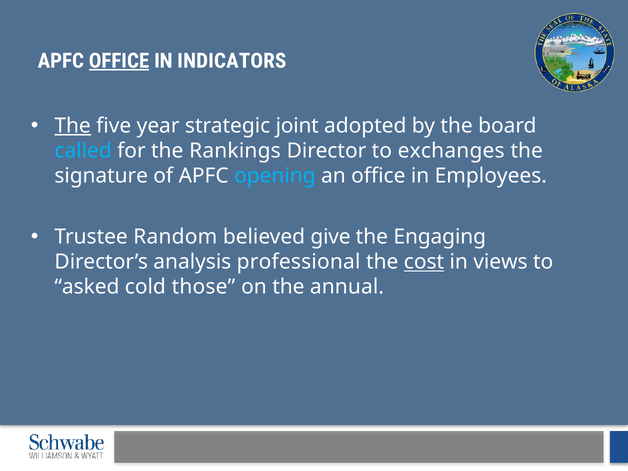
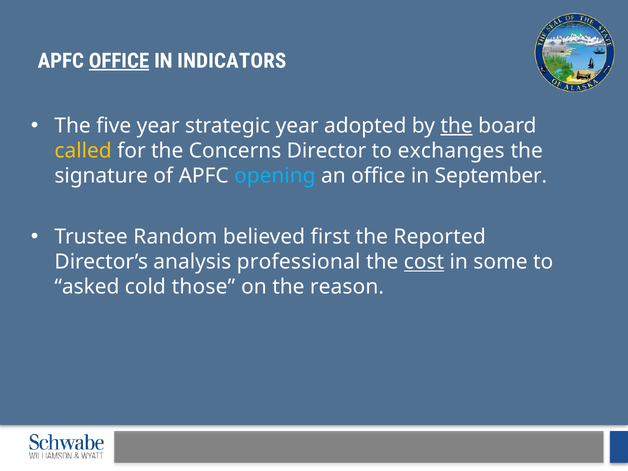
The at (73, 126) underline: present -> none
strategic joint: joint -> year
the at (457, 126) underline: none -> present
called colour: light blue -> yellow
Rankings: Rankings -> Concerns
Employees: Employees -> September
give: give -> first
Engaging: Engaging -> Reported
views: views -> some
annual: annual -> reason
